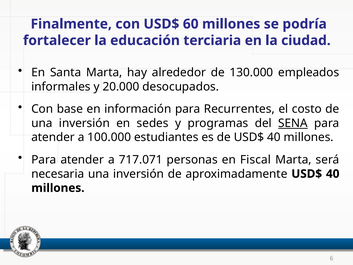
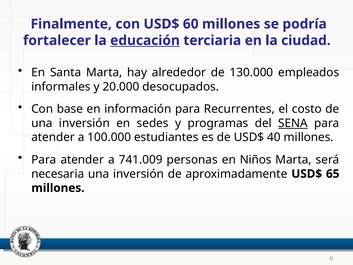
educación underline: none -> present
717.071: 717.071 -> 741.009
Fiscal: Fiscal -> Niños
aproximadamente USD$ 40: 40 -> 65
